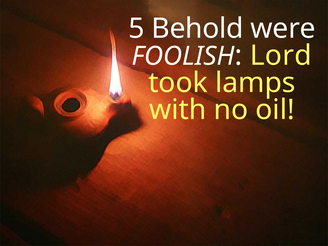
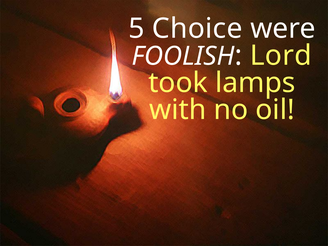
Behold: Behold -> Choice
